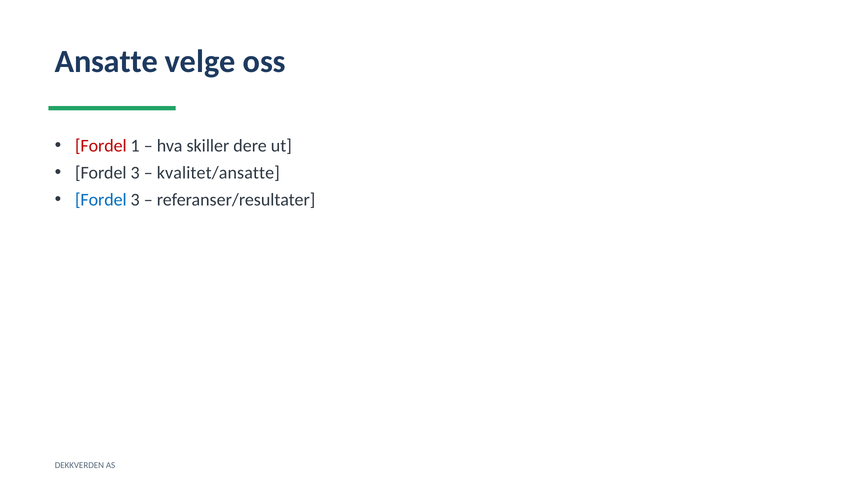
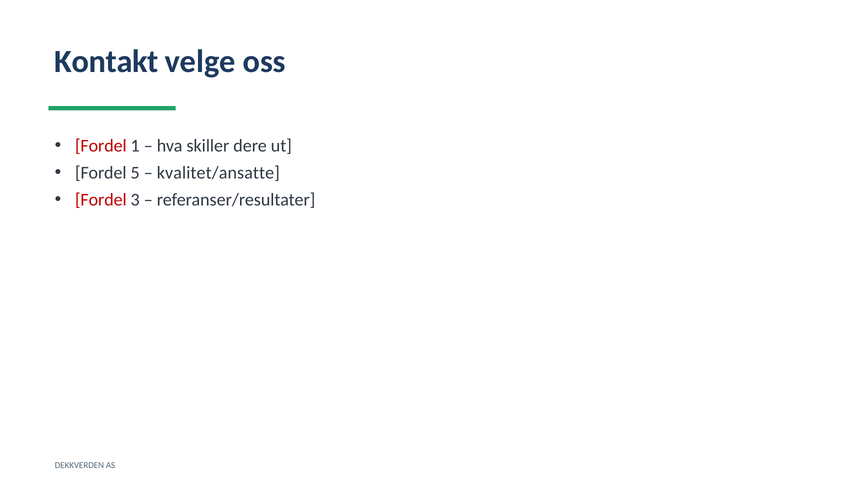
Ansatte: Ansatte -> Kontakt
3 at (135, 173): 3 -> 5
Fordel at (101, 200) colour: blue -> red
